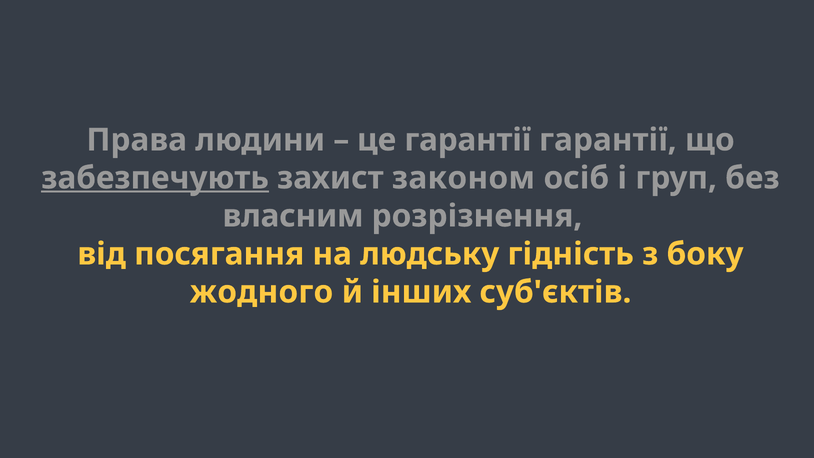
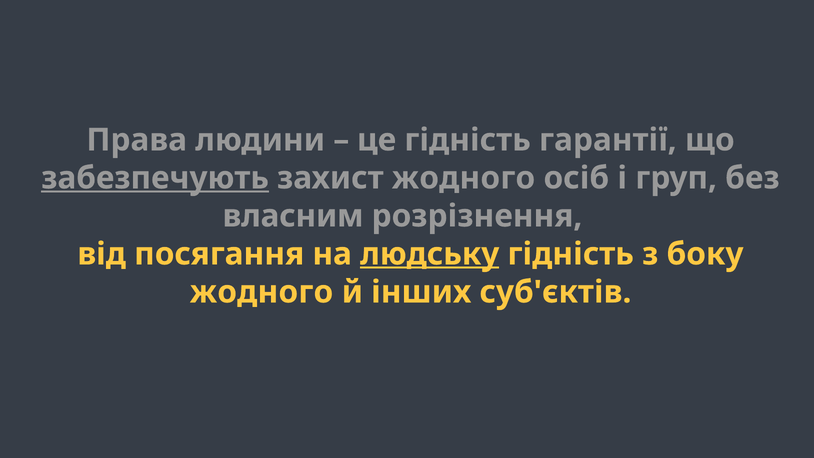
це гарантії: гарантії -> гідність
захист законом: законом -> жодного
людську underline: none -> present
